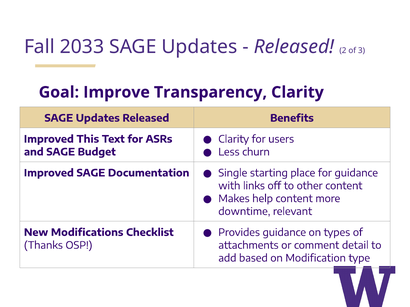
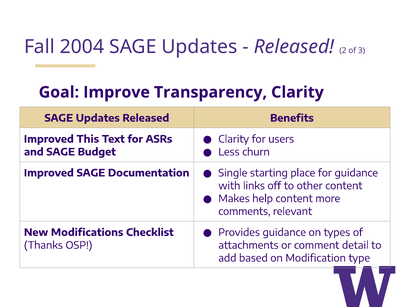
2033: 2033 -> 2004
downtime: downtime -> comments
